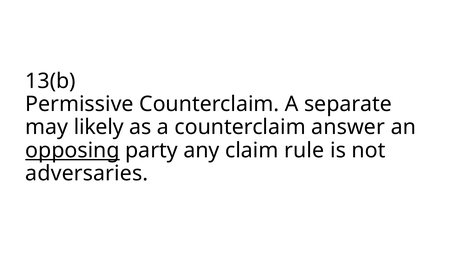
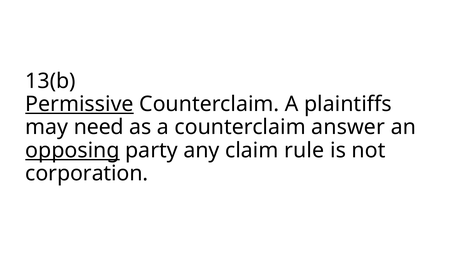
Permissive underline: none -> present
separate: separate -> plaintiffs
likely: likely -> need
adversaries: adversaries -> corporation
